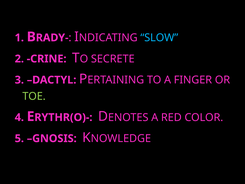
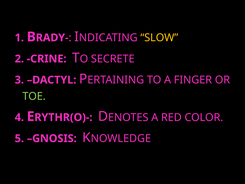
SLOW colour: light blue -> yellow
